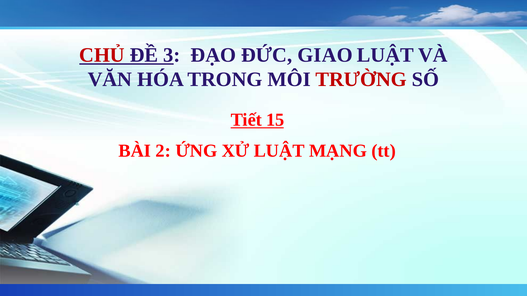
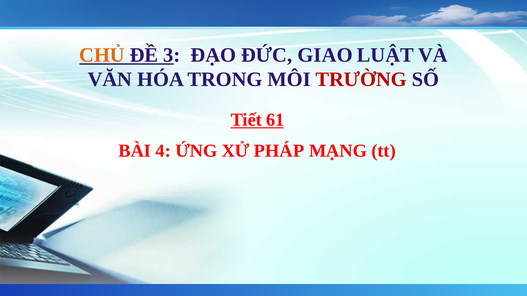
CHỦ colour: red -> orange
15: 15 -> 61
2: 2 -> 4
XỬ LUẬT: LUẬT -> PHÁP
